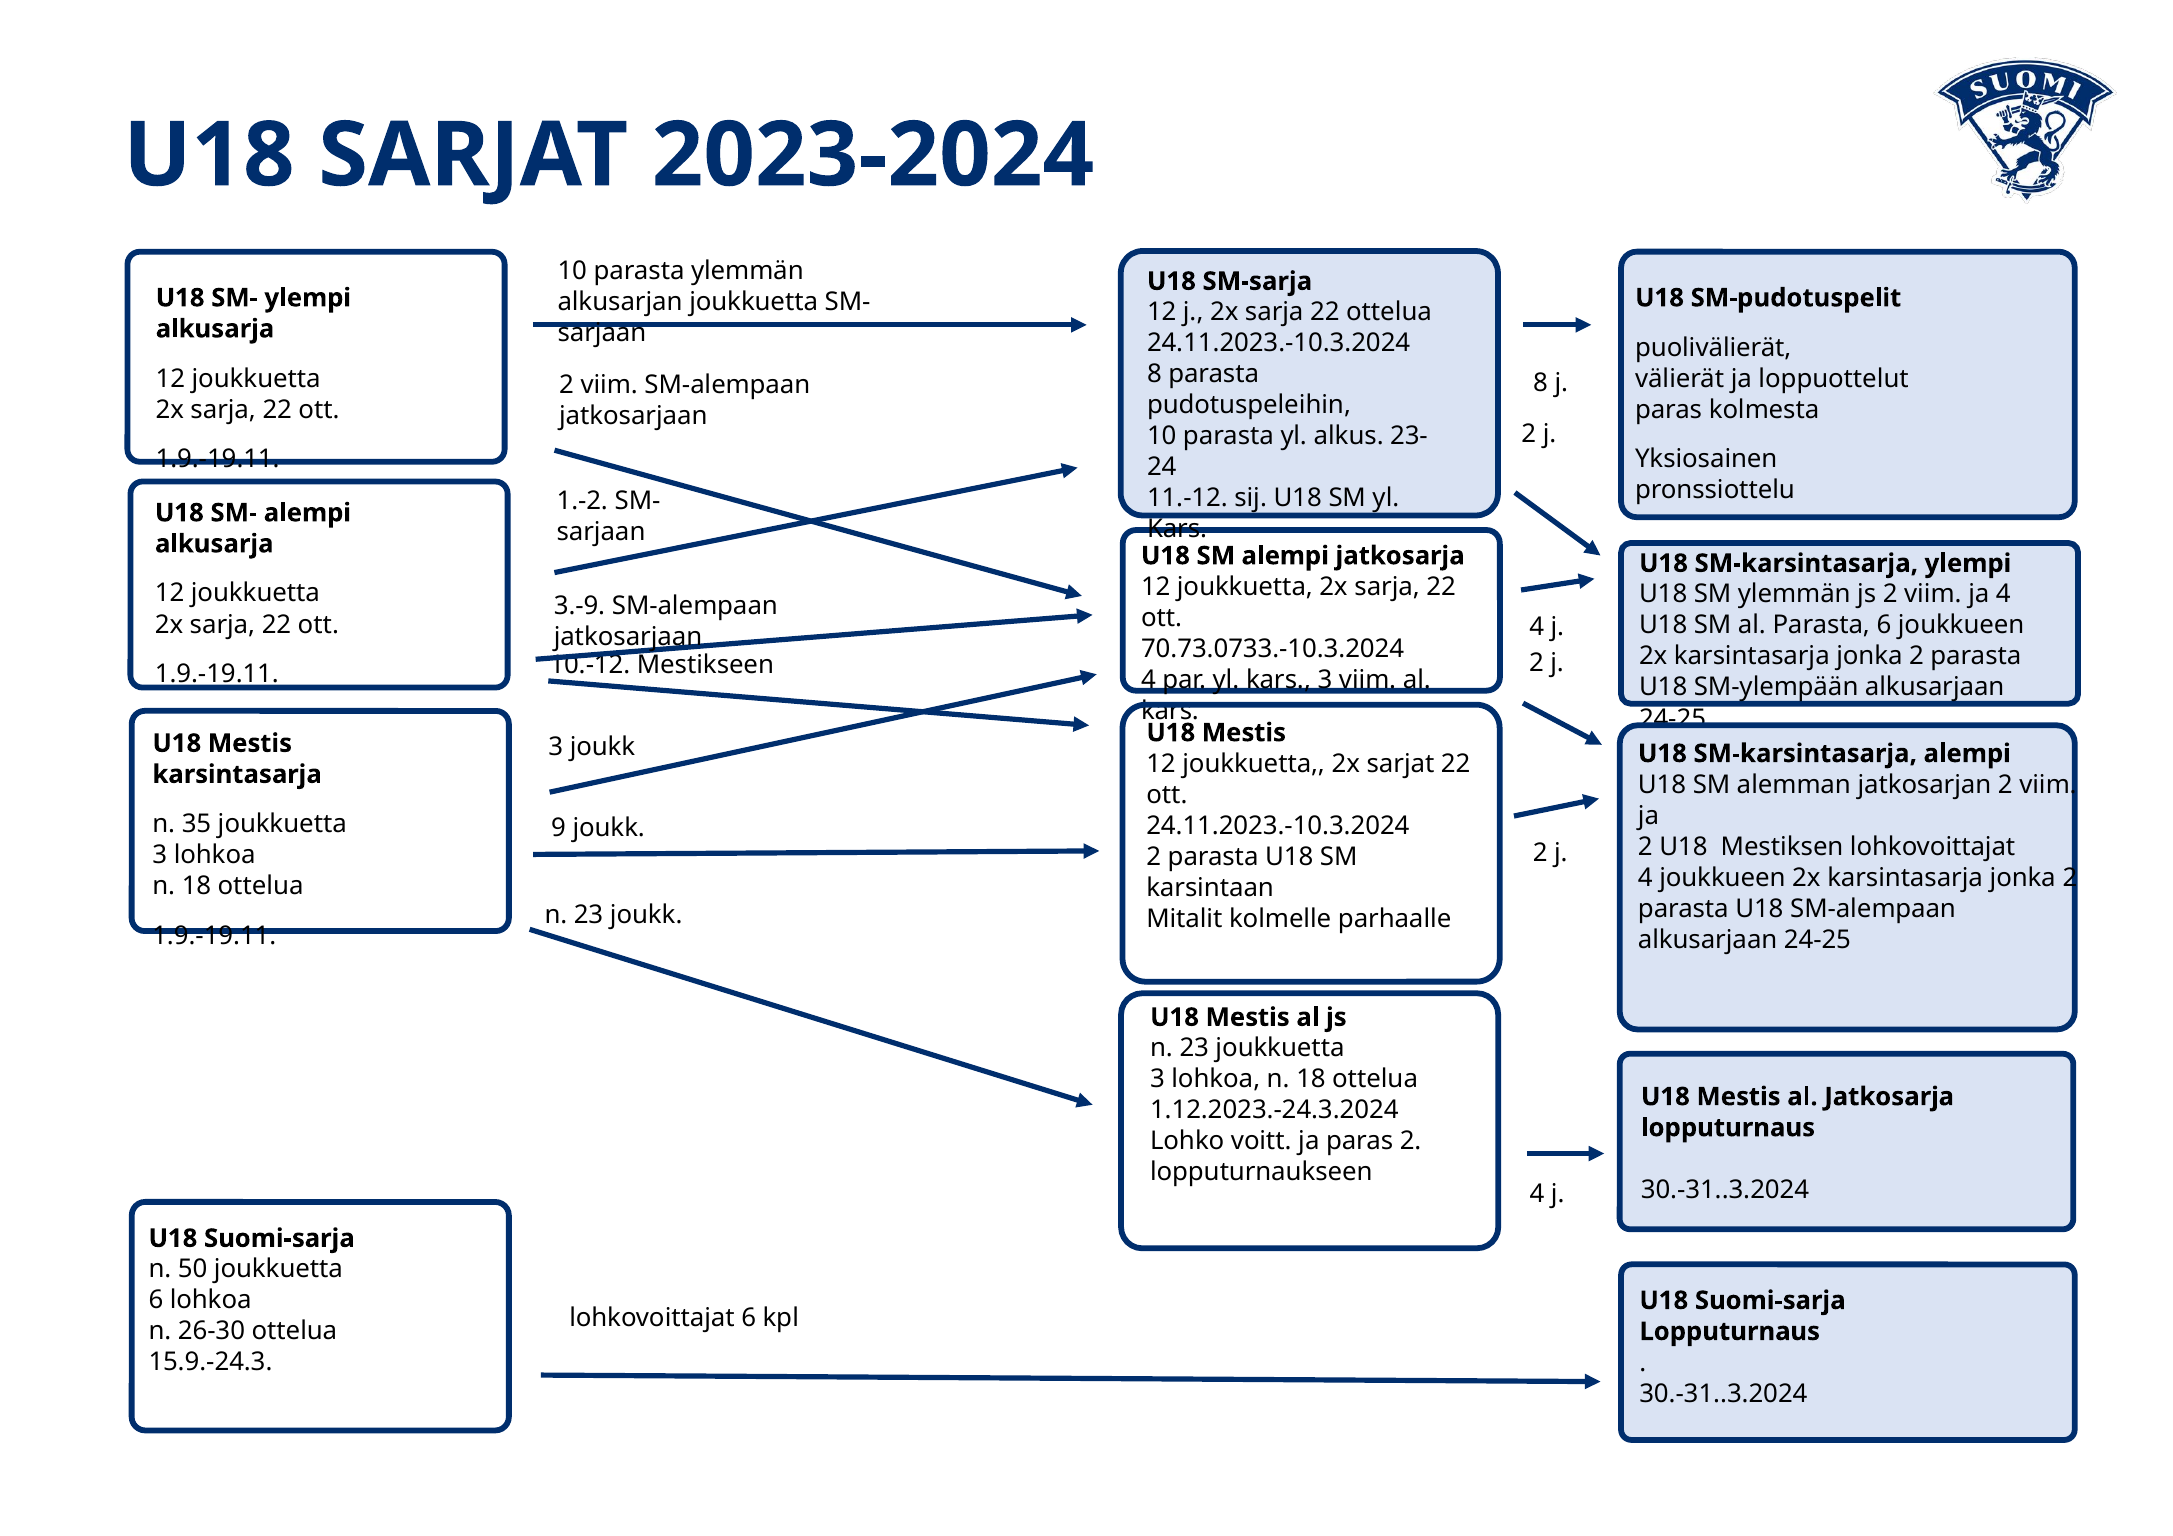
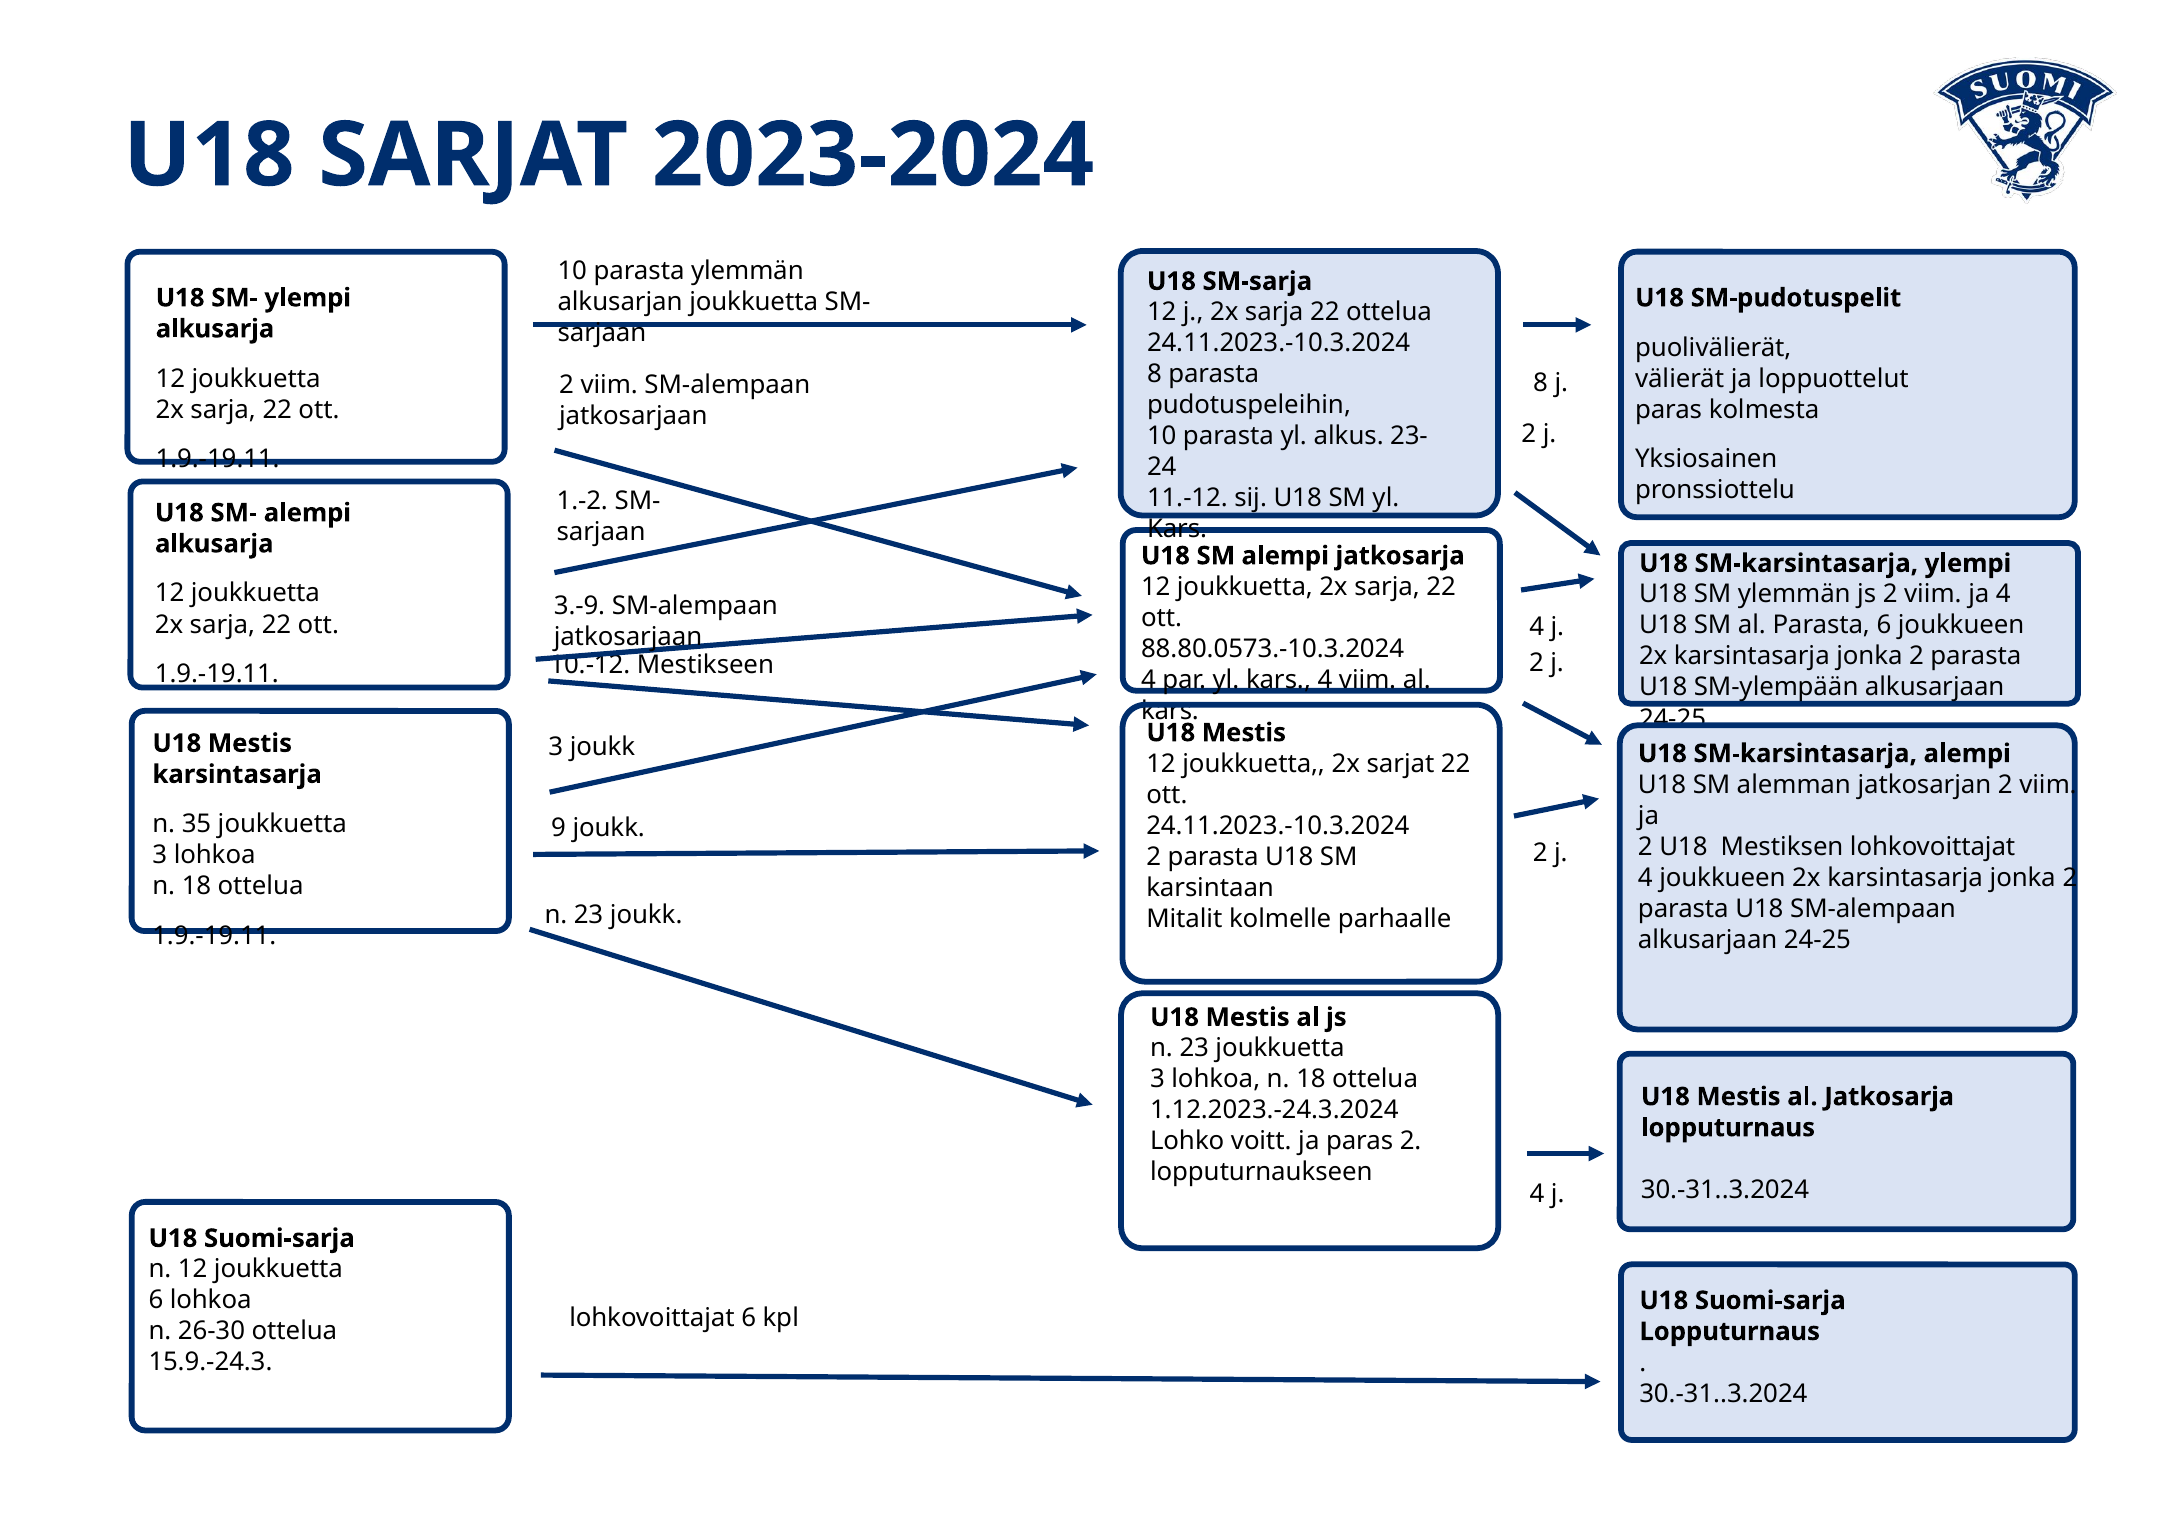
70.73.0733.-10.3.2024: 70.73.0733.-10.3.2024 -> 88.80.0573.-10.3.2024
kars 3: 3 -> 4
n 50: 50 -> 12
